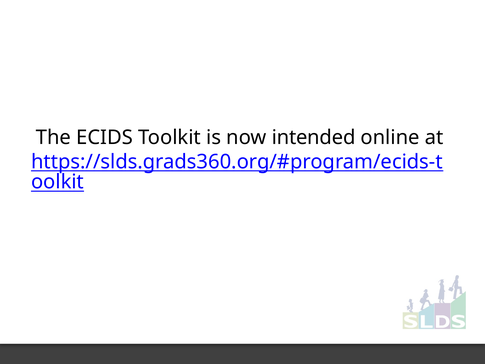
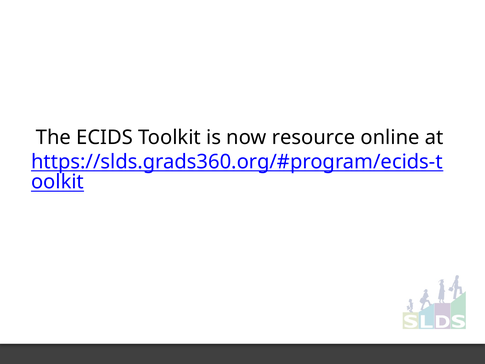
intended: intended -> resource
